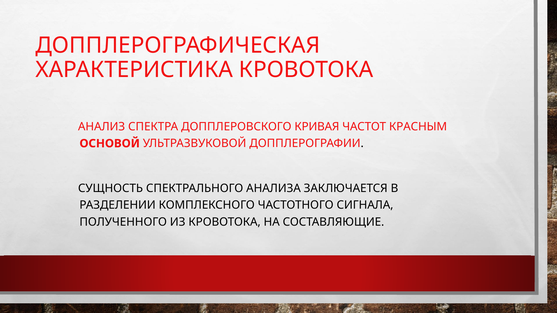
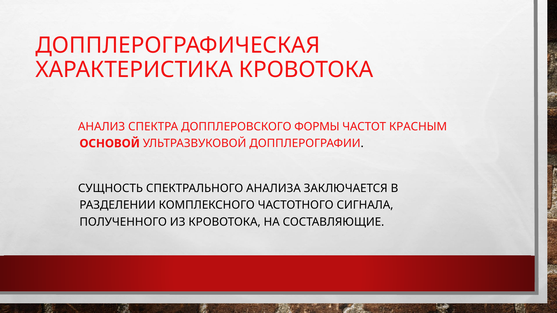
КРИВАЯ: КРИВАЯ -> ФОРМЫ
